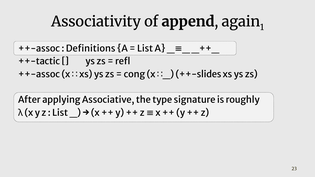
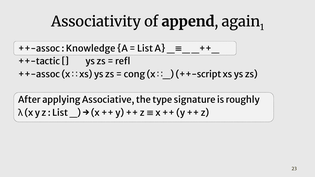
Definitions: Definitions -> Knowledge
++-slides: ++-slides -> ++-script
